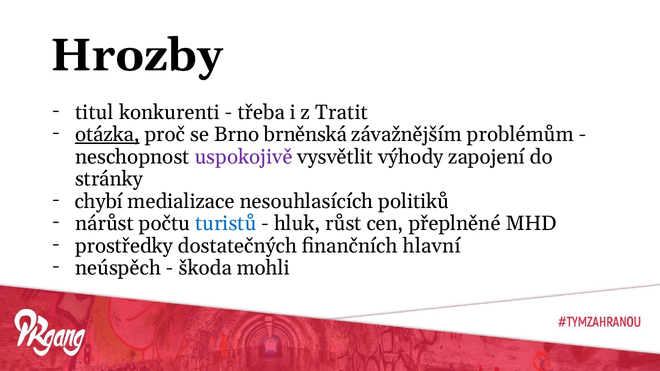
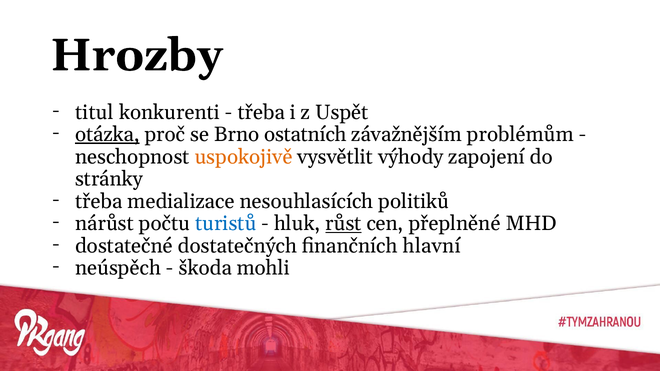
Tratit: Tratit -> Uspět
brněnská: brněnská -> ostatních
uspokojivě colour: purple -> orange
chybí at (99, 201): chybí -> třeba
růst underline: none -> present
prostředky: prostředky -> dostatečné
